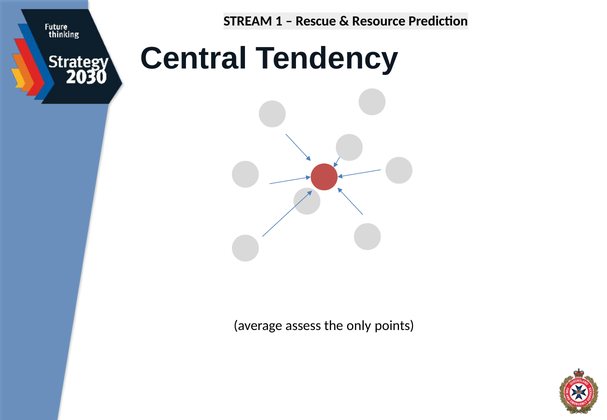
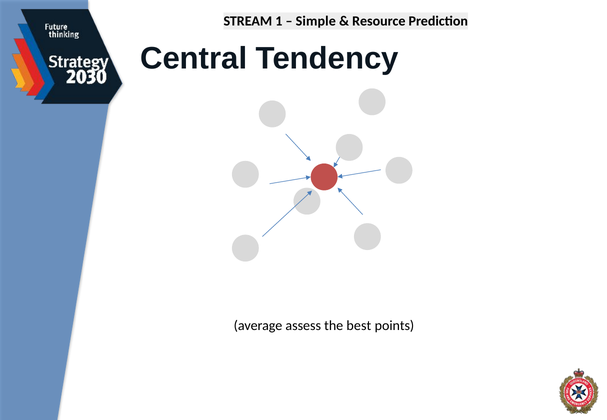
Rescue: Rescue -> Simple
only: only -> best
